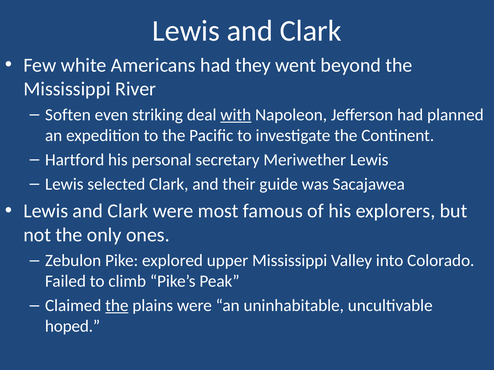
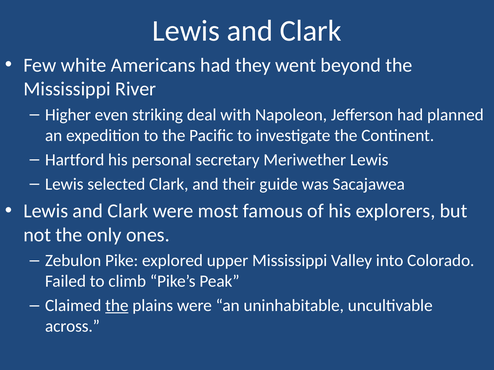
Soften: Soften -> Higher
with underline: present -> none
hoped: hoped -> across
